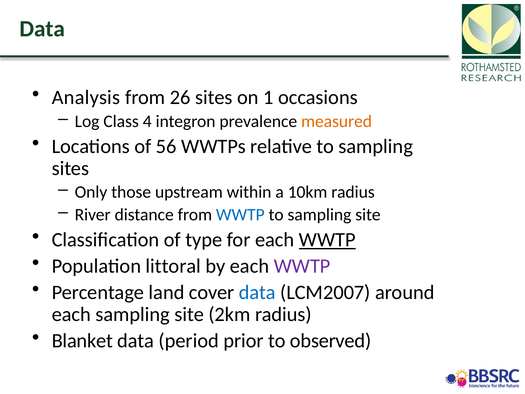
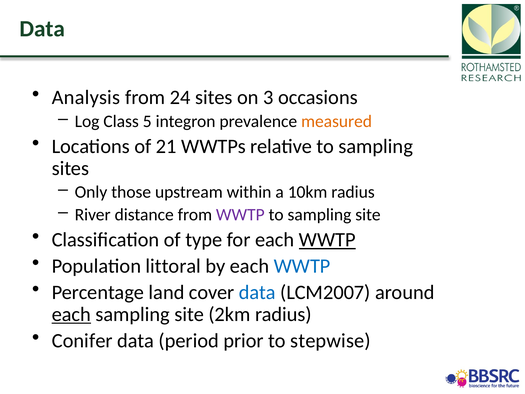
26: 26 -> 24
1: 1 -> 3
4: 4 -> 5
56: 56 -> 21
WWTP at (240, 215) colour: blue -> purple
WWTP at (302, 266) colour: purple -> blue
each at (71, 314) underline: none -> present
Blanket: Blanket -> Conifer
observed: observed -> stepwise
